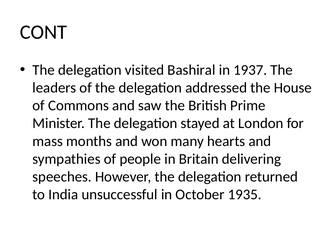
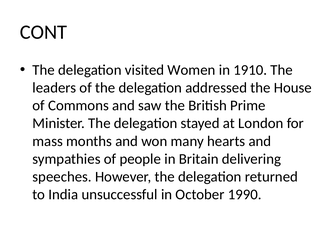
Bashiral: Bashiral -> Women
1937: 1937 -> 1910
1935: 1935 -> 1990
